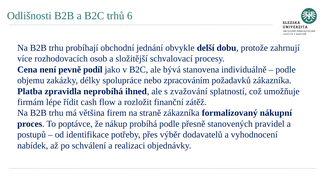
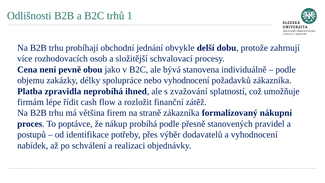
6: 6 -> 1
podíl: podíl -> obou
nebo zpracováním: zpracováním -> vyhodnocení
